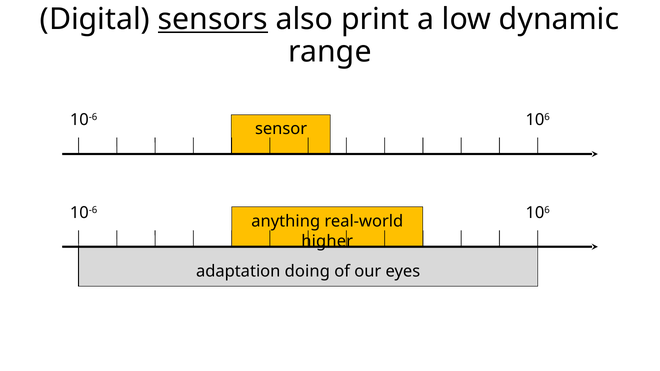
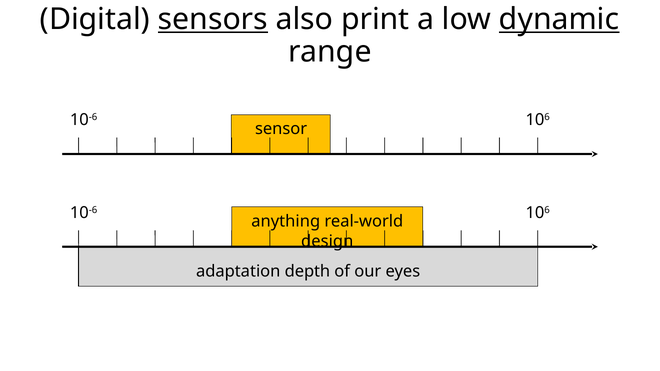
dynamic underline: none -> present
higher: higher -> design
doing: doing -> depth
